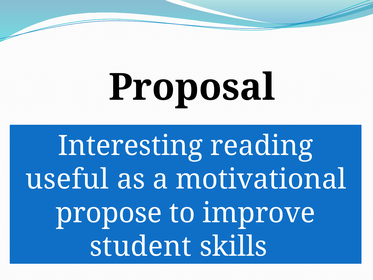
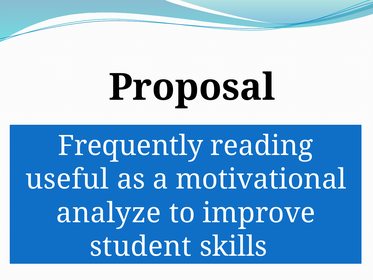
Interesting: Interesting -> Frequently
propose: propose -> analyze
